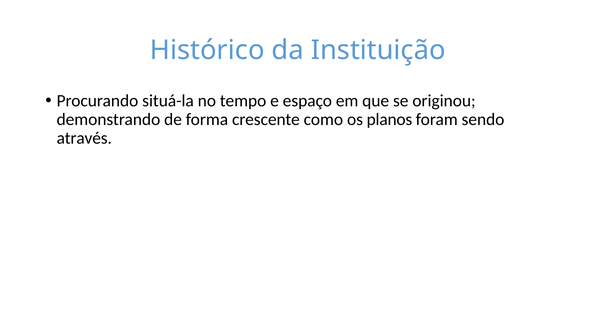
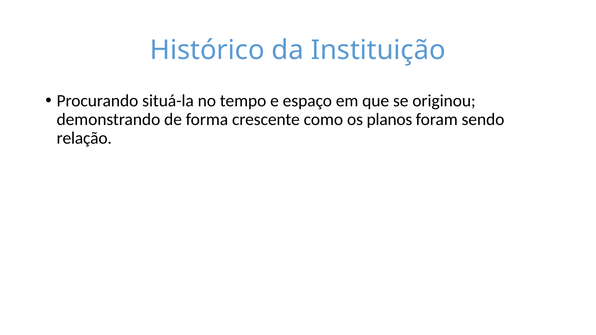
através: através -> relação
